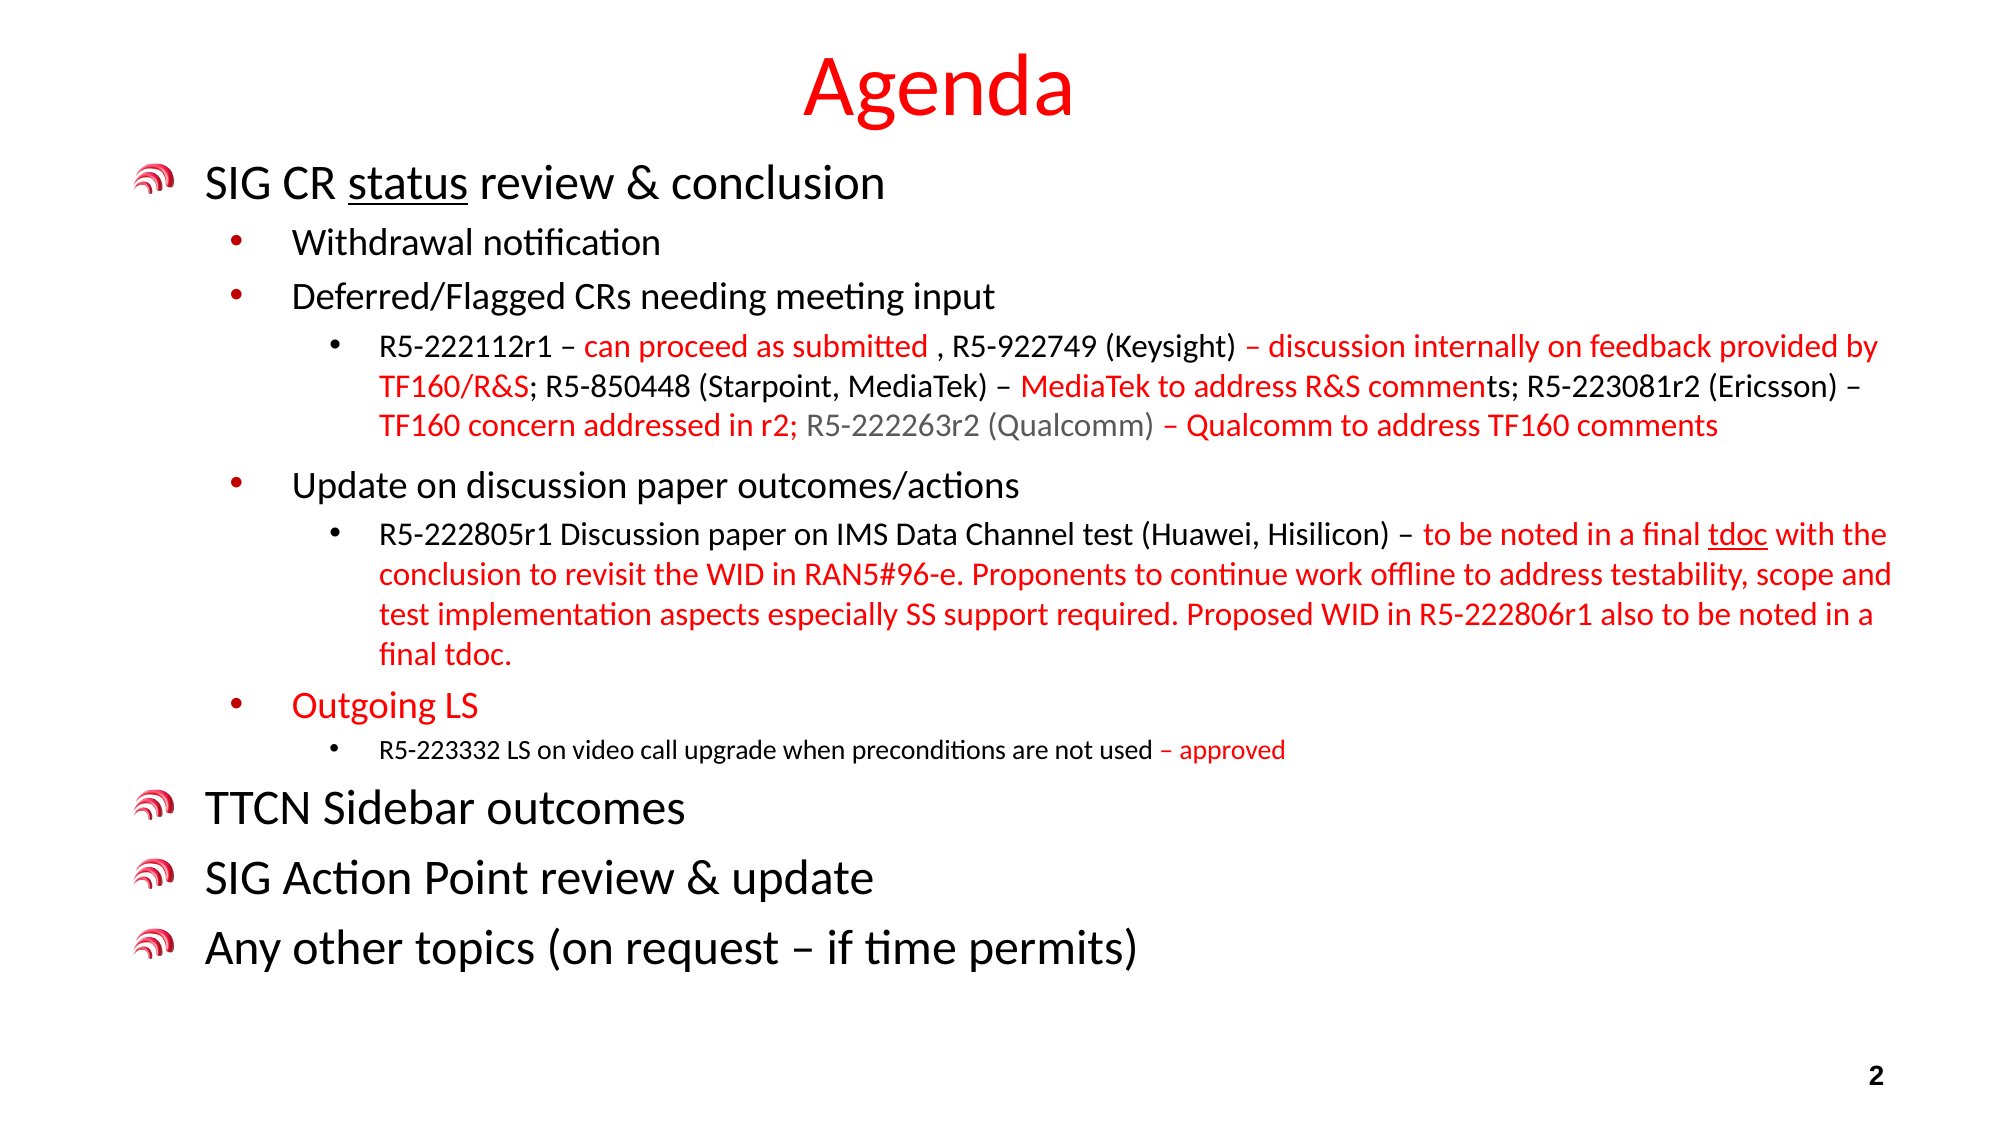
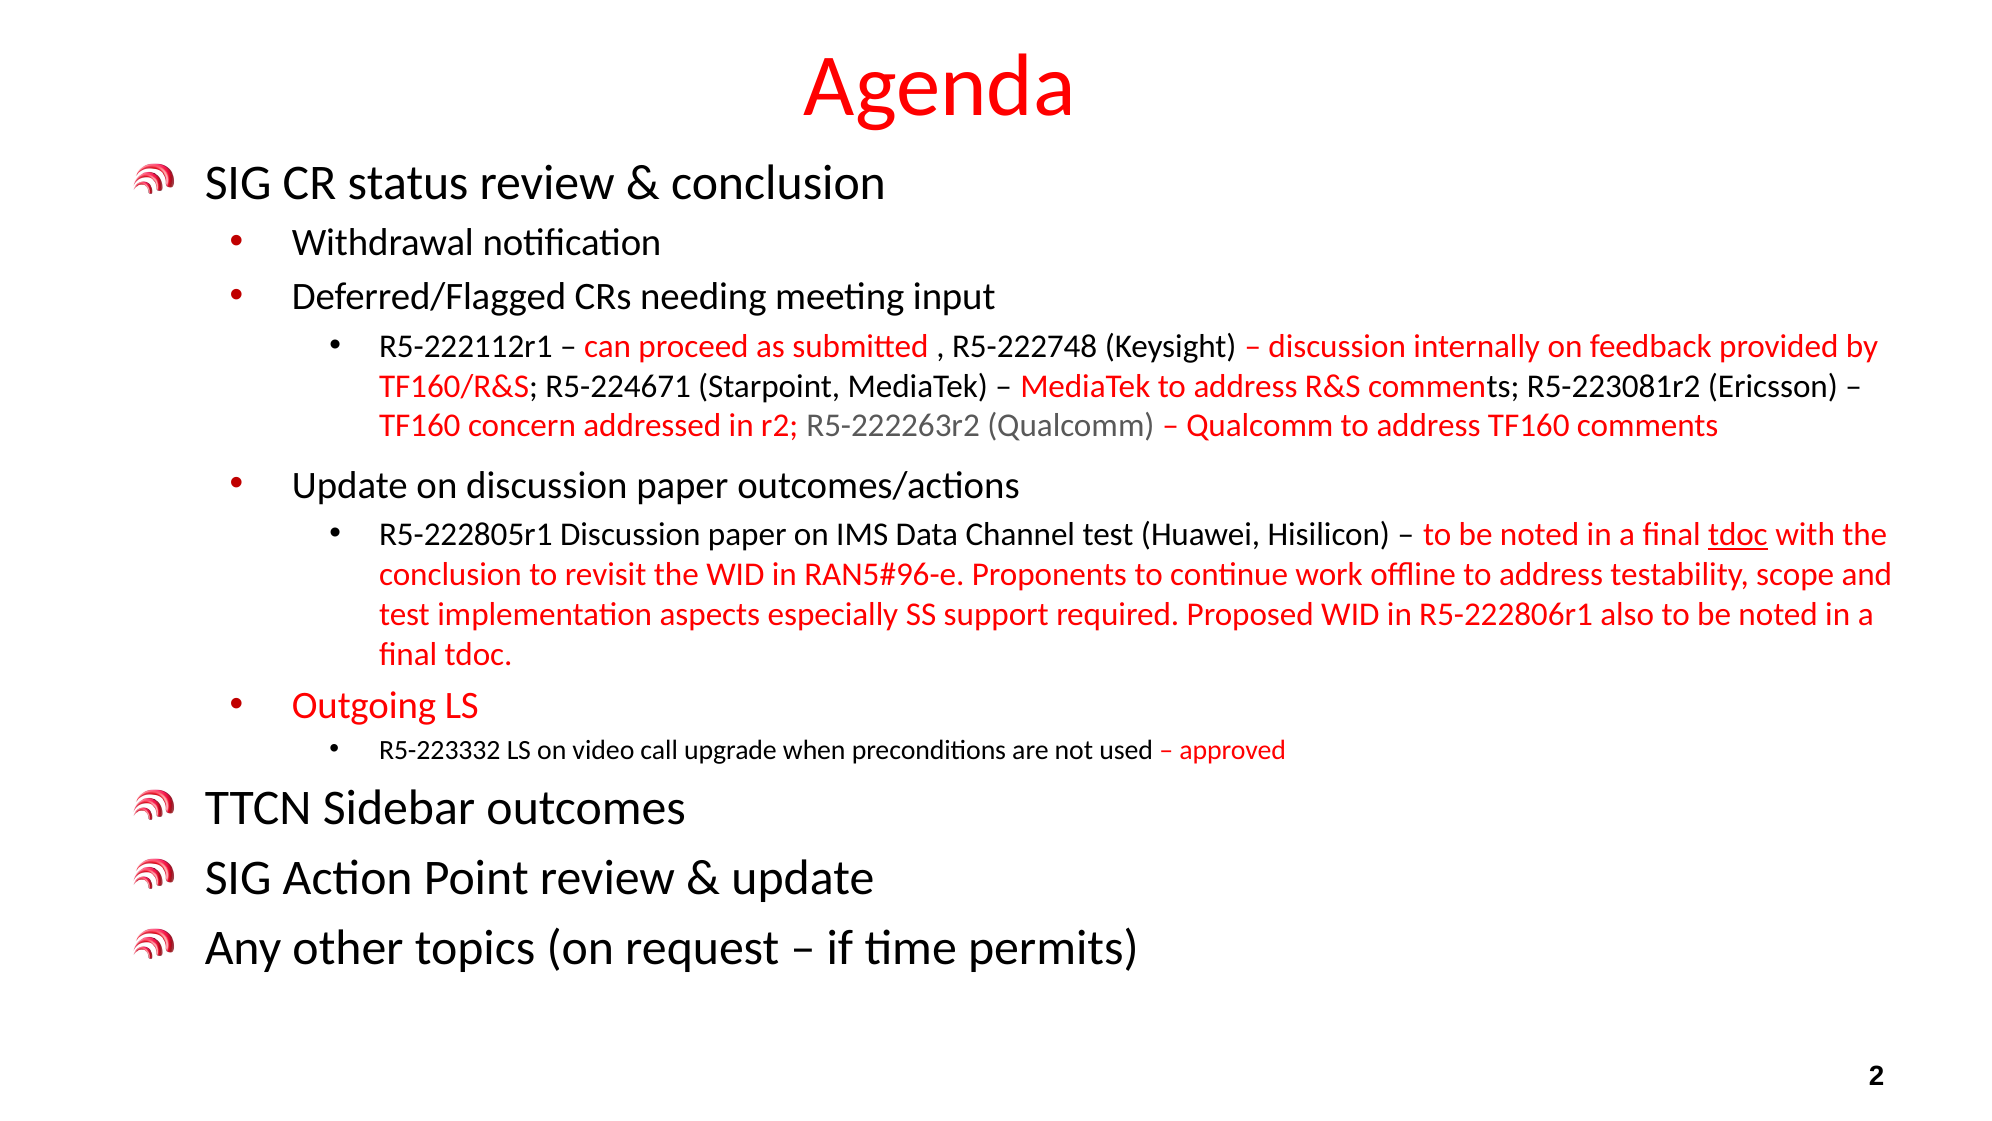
status underline: present -> none
R5-922749: R5-922749 -> R5-222748
R5-850448: R5-850448 -> R5-224671
